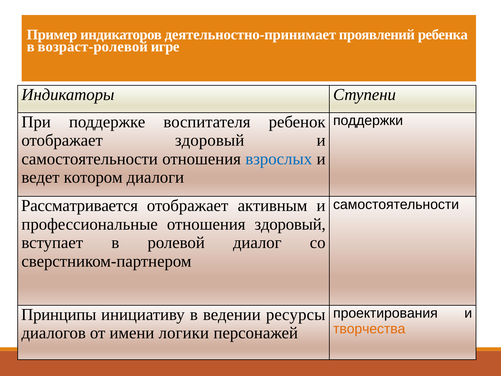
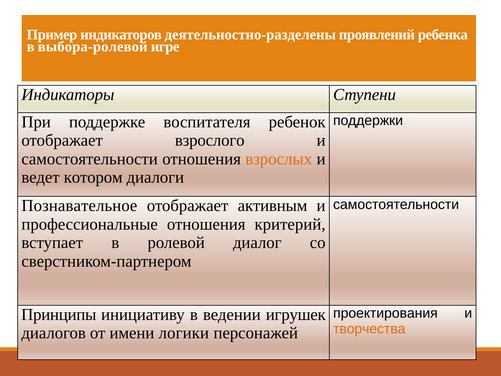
деятельностно-принимает: деятельностно-принимает -> деятельностно-разделены
возраст-ролевой: возраст-ролевой -> выбора-ролевой
отображает здоровый: здоровый -> взрослого
взрослых colour: blue -> orange
Рассматривается: Рассматривается -> Познавательное
отношения здоровый: здоровый -> критерий
ресурсы: ресурсы -> игрушек
